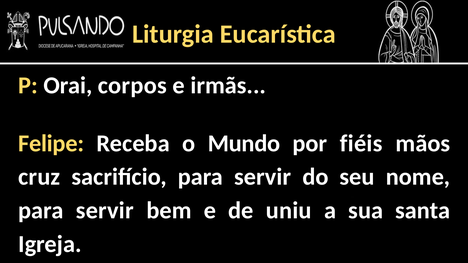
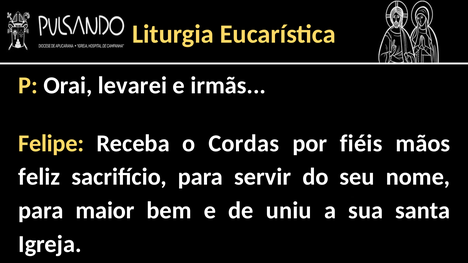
corpos: corpos -> levarei
Mundo: Mundo -> Cordas
cruz: cruz -> feliz
servir at (105, 211): servir -> maior
